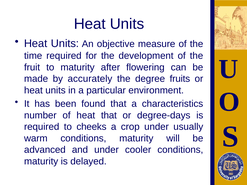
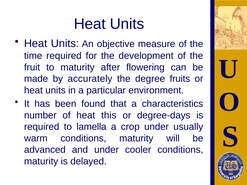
heat that: that -> this
cheeks: cheeks -> lamella
